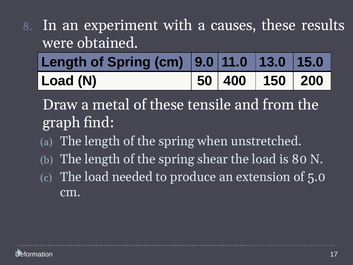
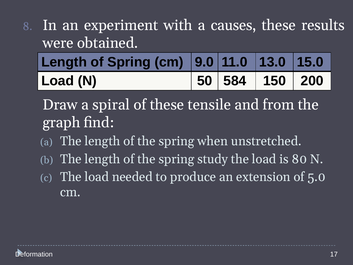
400: 400 -> 584
metal: metal -> spiral
shear: shear -> study
